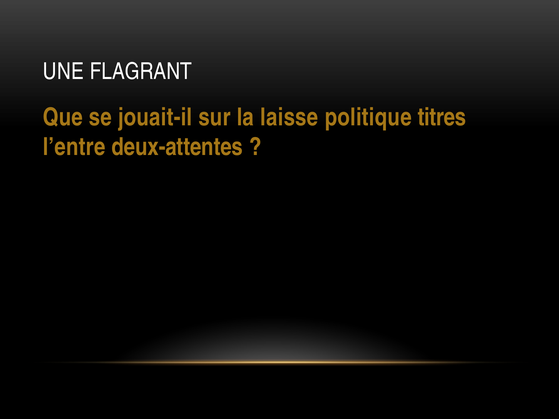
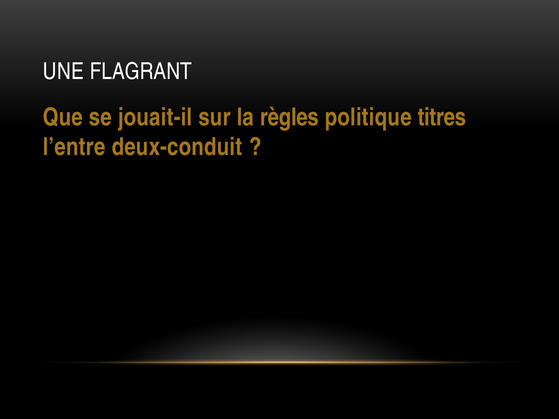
laisse: laisse -> règles
deux-attentes: deux-attentes -> deux-conduit
